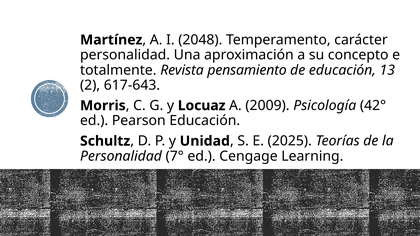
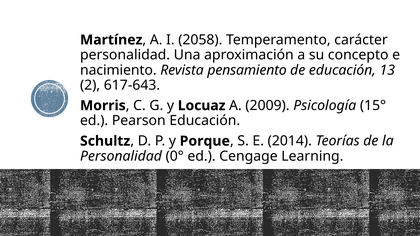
2048: 2048 -> 2058
totalmente: totalmente -> nacimiento
42°: 42° -> 15°
Unidad: Unidad -> Porque
2025: 2025 -> 2014
7°: 7° -> 0°
